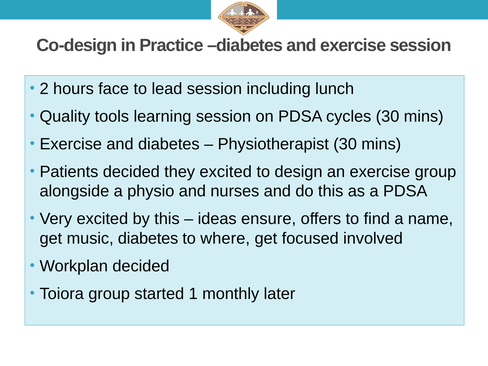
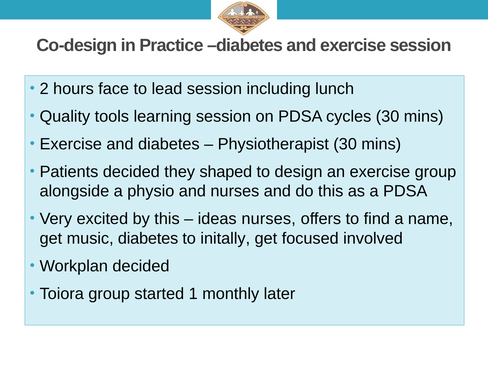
they excited: excited -> shaped
ideas ensure: ensure -> nurses
where: where -> initally
